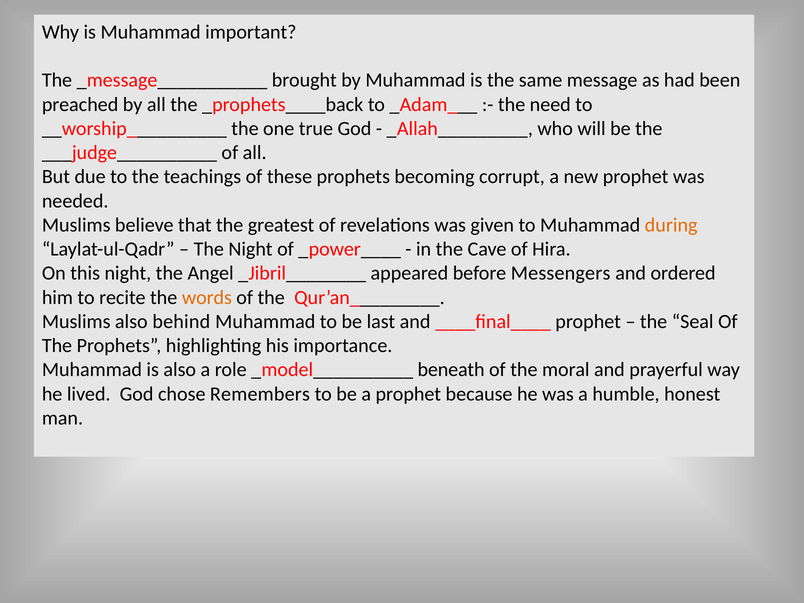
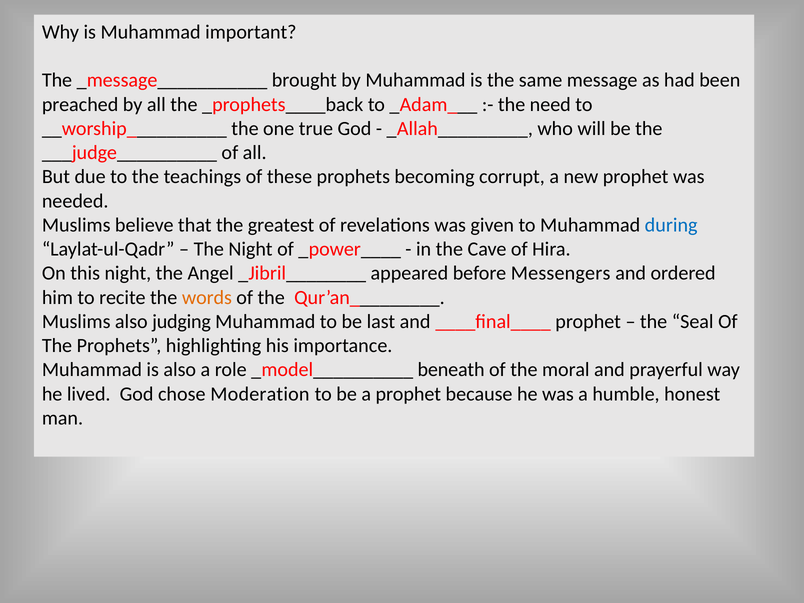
during colour: orange -> blue
behind: behind -> judging
Remembers: Remembers -> Moderation
